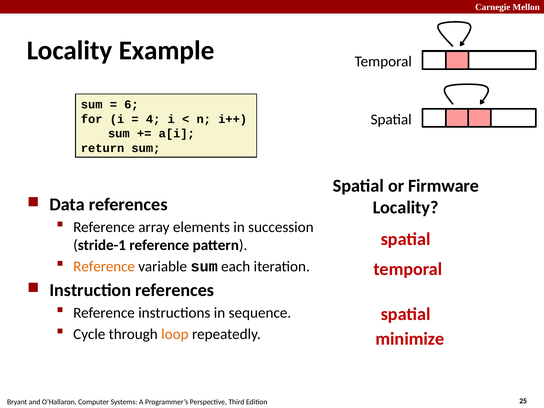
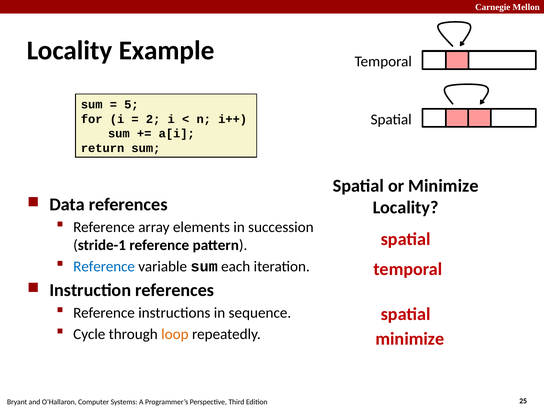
6: 6 -> 5
4: 4 -> 2
or Firmware: Firmware -> Minimize
Reference at (104, 266) colour: orange -> blue
